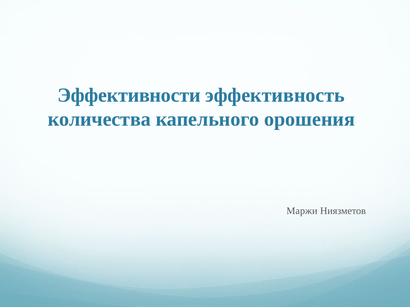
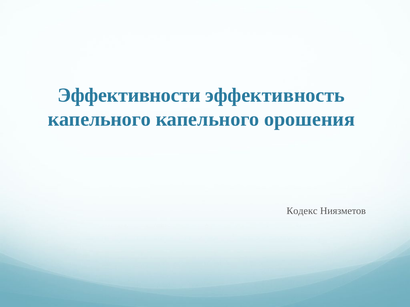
количества at (99, 119): количества -> капельного
Маржи: Маржи -> Кодекс
